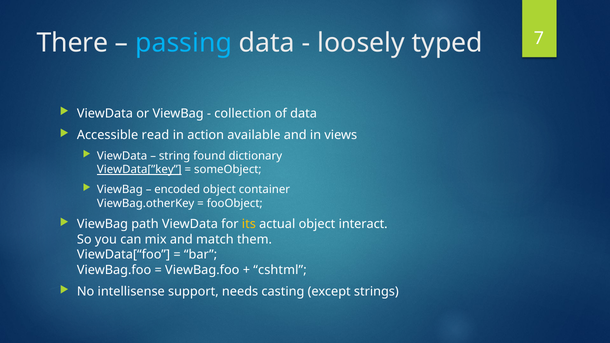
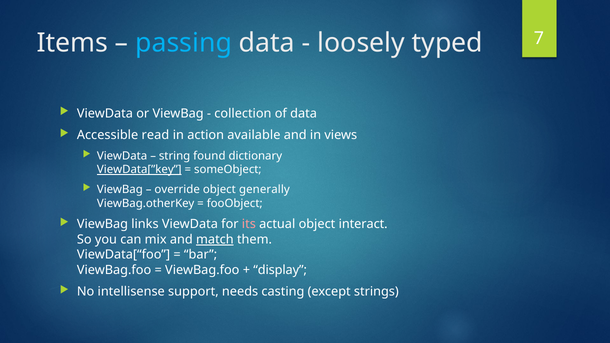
There: There -> Items
encoded: encoded -> override
container: container -> generally
path: path -> links
its colour: yellow -> pink
match underline: none -> present
cshtml: cshtml -> display
